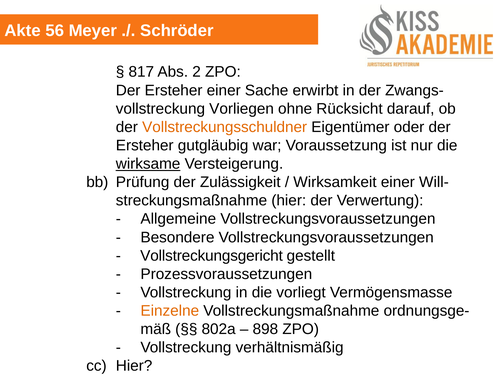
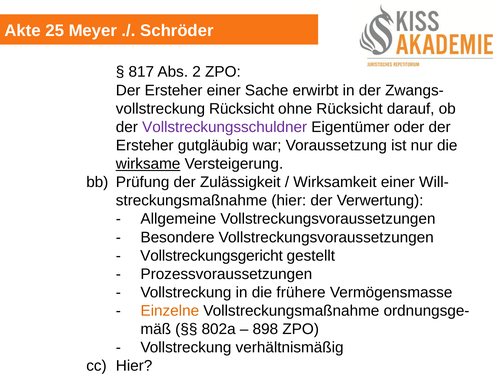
56: 56 -> 25
vollstreckung Vorliegen: Vorliegen -> Rücksicht
Vollstreckungsschuldner colour: orange -> purple
vorliegt: vorliegt -> frühere
